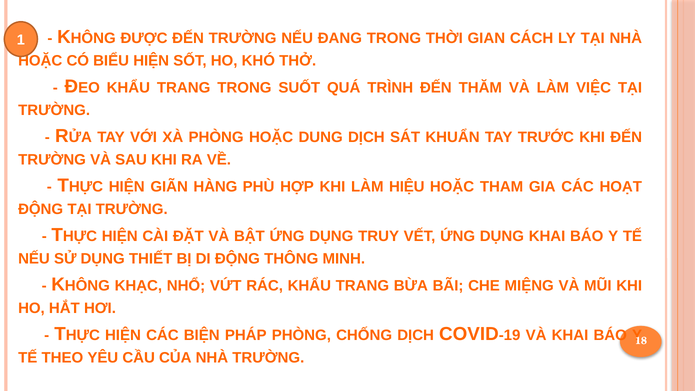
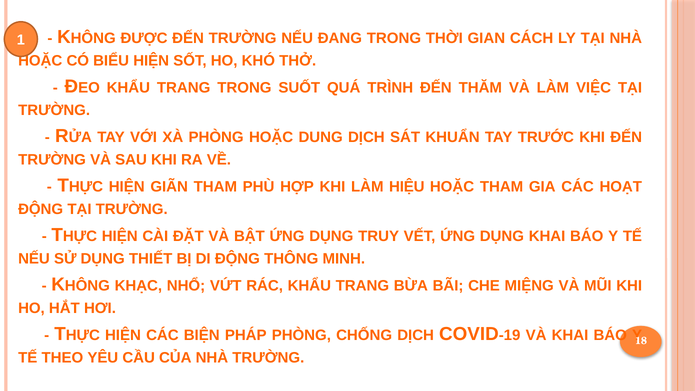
GIÃN HÀNG: HÀNG -> THAM
